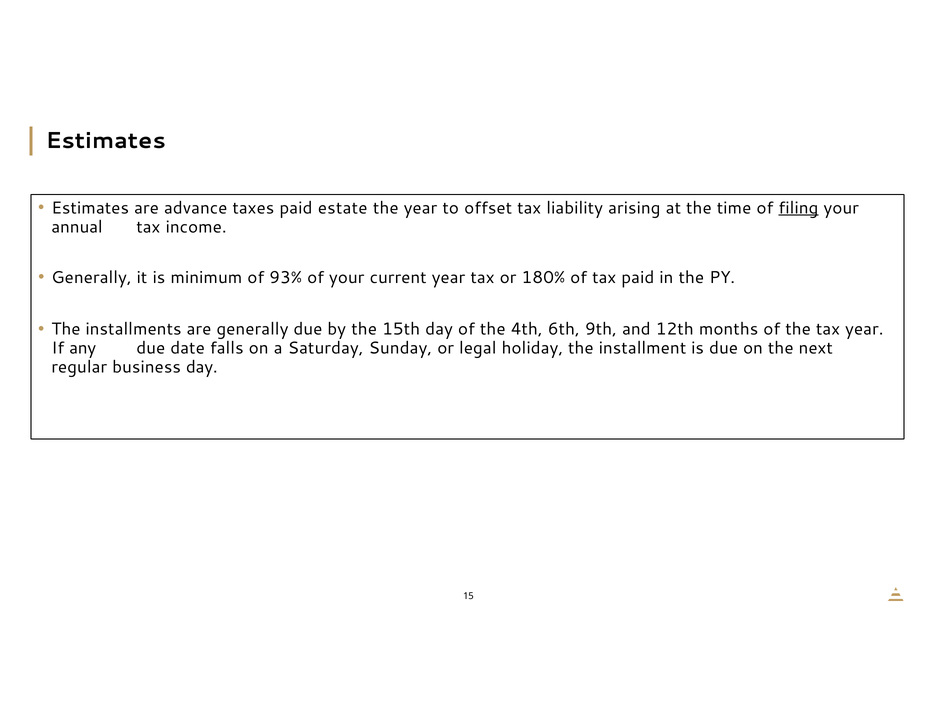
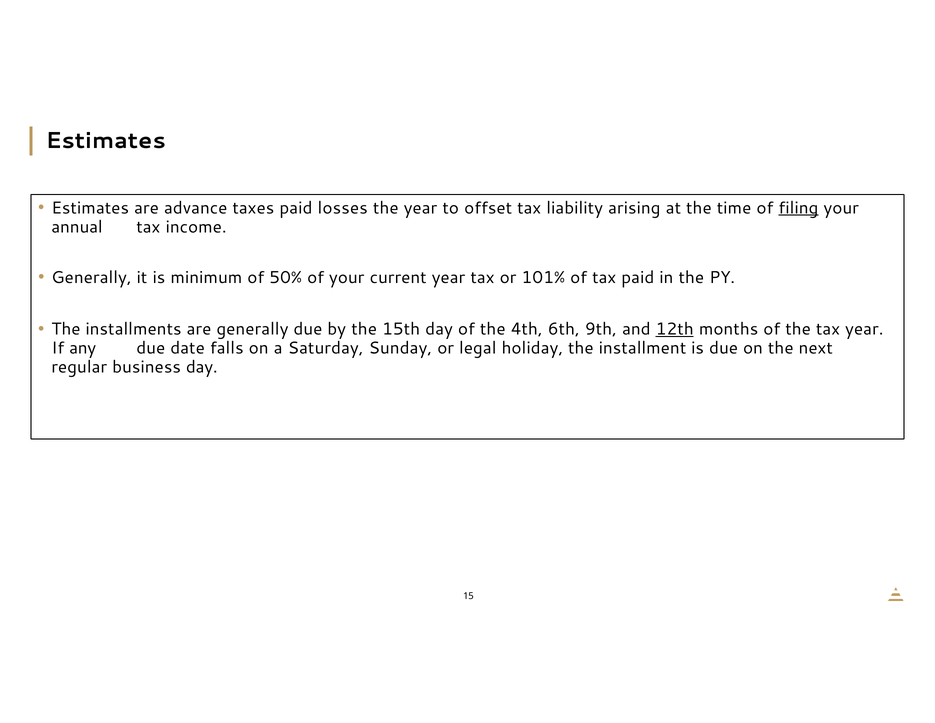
estate: estate -> losses
93%: 93% -> 50%
180%: 180% -> 101%
12th underline: none -> present
